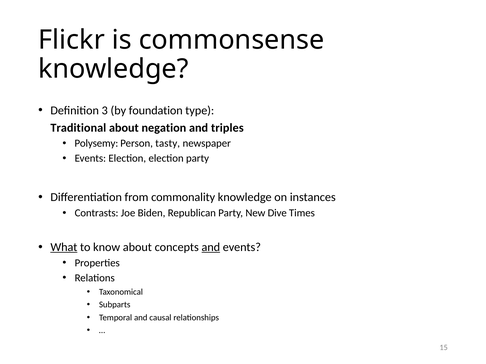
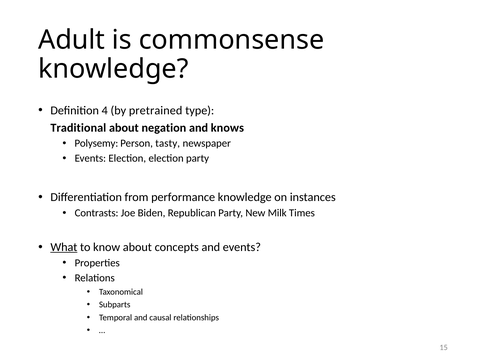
Flickr: Flickr -> Adult
3: 3 -> 4
foundation: foundation -> pretrained
triples: triples -> knows
commonality: commonality -> performance
Dive: Dive -> Milk
and at (211, 248) underline: present -> none
